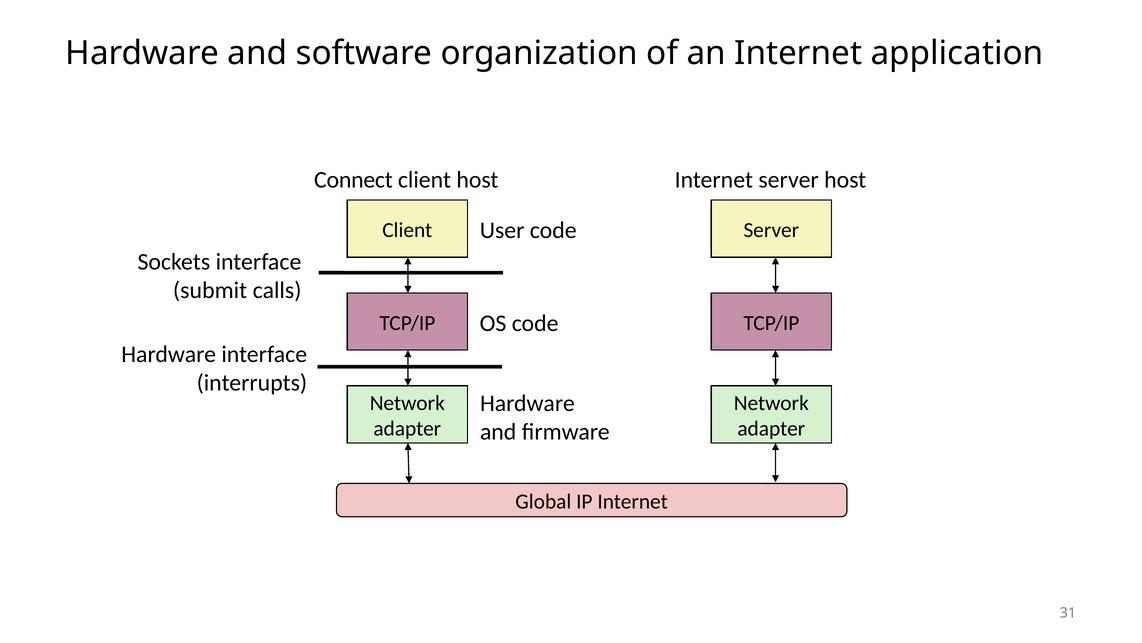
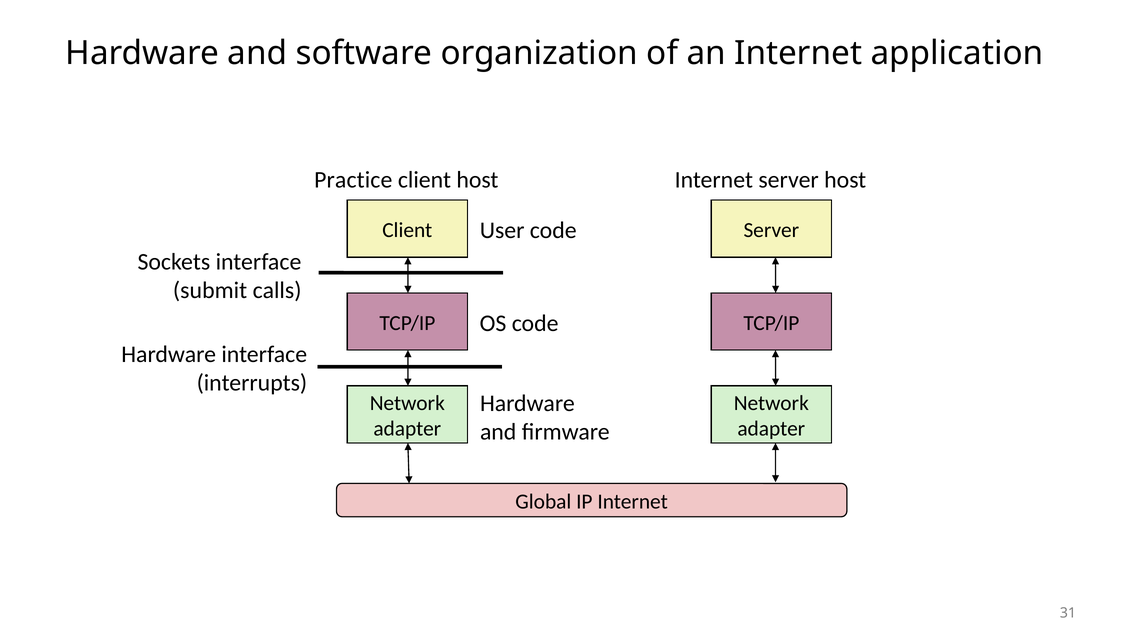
Connect: Connect -> Practice
